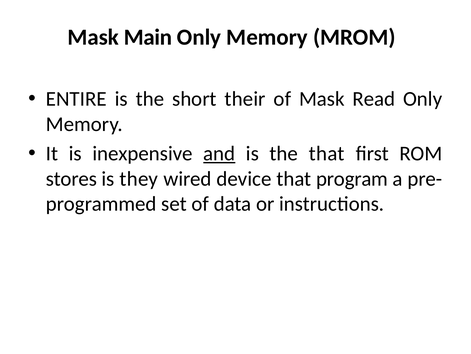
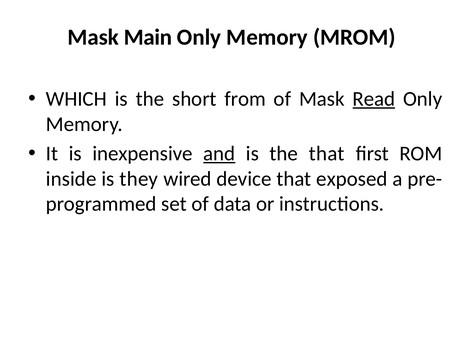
ENTIRE: ENTIRE -> WHICH
their: their -> from
Read underline: none -> present
stores: stores -> inside
program: program -> exposed
